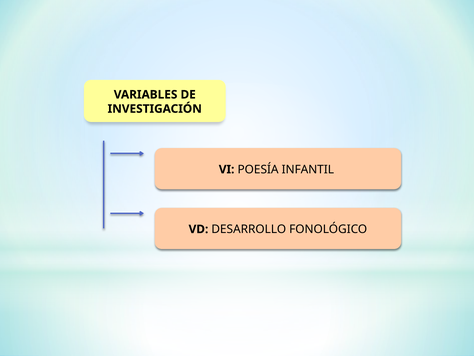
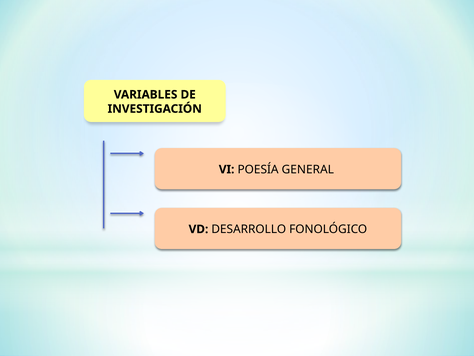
INFANTIL: INFANTIL -> GENERAL
